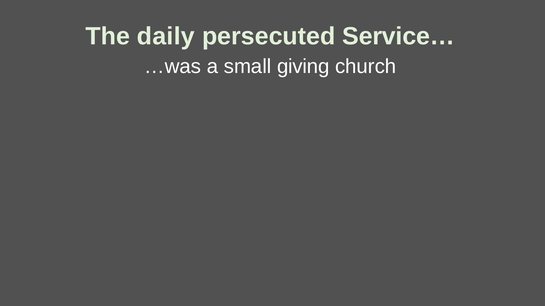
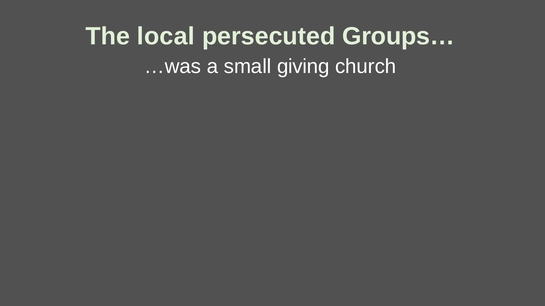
daily: daily -> local
Service…: Service… -> Groups…
